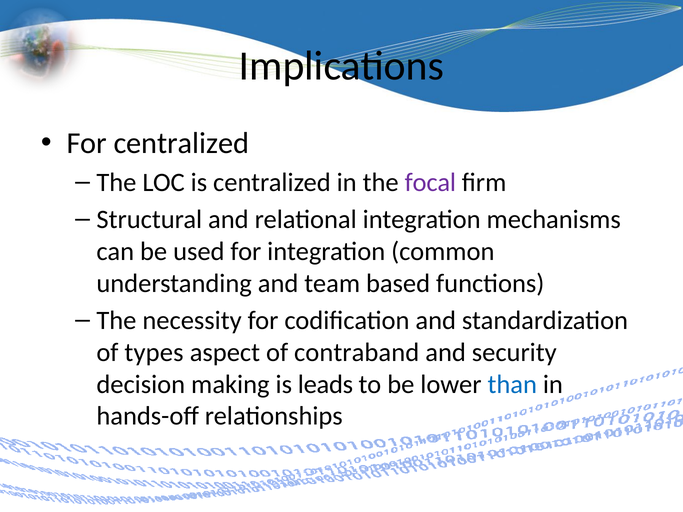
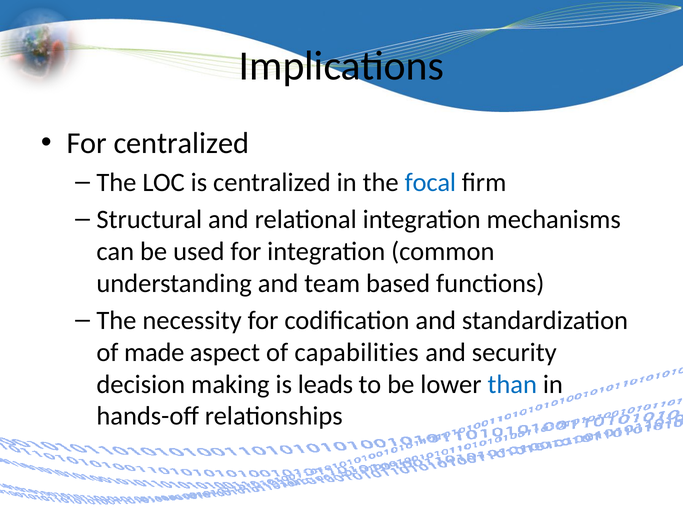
focal colour: purple -> blue
types: types -> made
contraband: contraband -> capabilities
